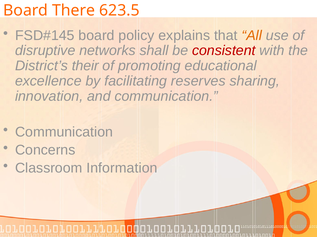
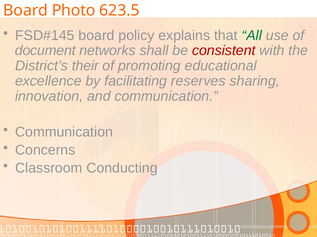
There: There -> Photo
All colour: orange -> green
disruptive: disruptive -> document
Information: Information -> Conducting
